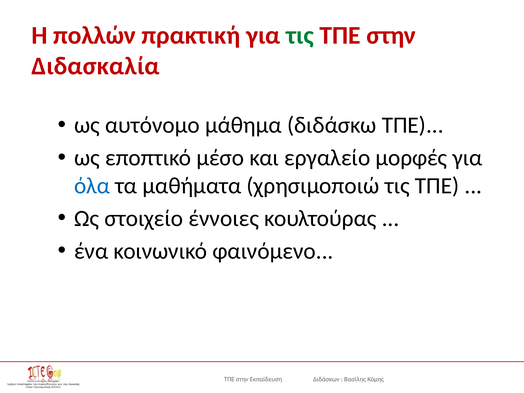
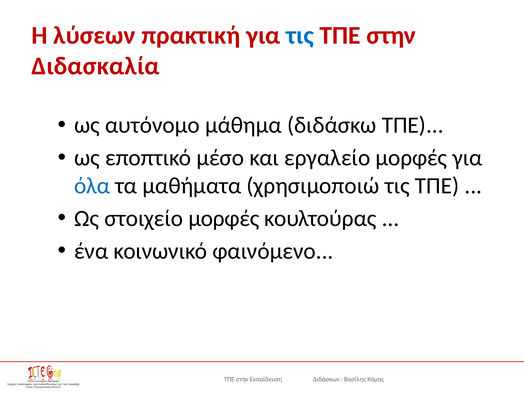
πολλών: πολλών -> λύσεων
τις at (300, 35) colour: green -> blue
στοιχείο έννοιες: έννοιες -> μορφές
